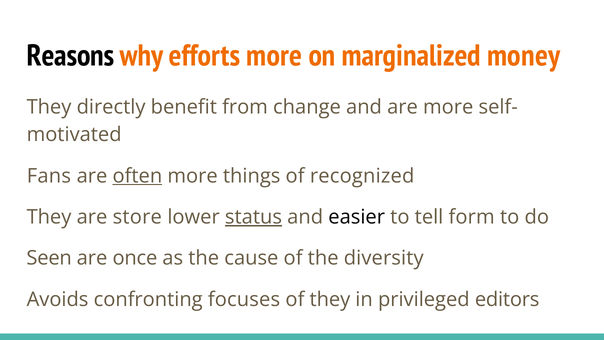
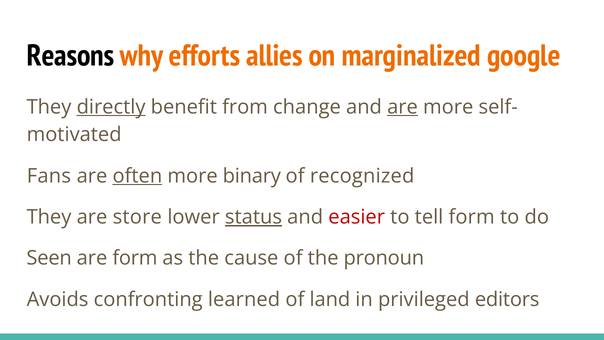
efforts more: more -> allies
money: money -> google
directly underline: none -> present
are at (402, 107) underline: none -> present
things: things -> binary
easier colour: black -> red
are once: once -> form
diversity: diversity -> pronoun
focuses: focuses -> learned
of they: they -> land
